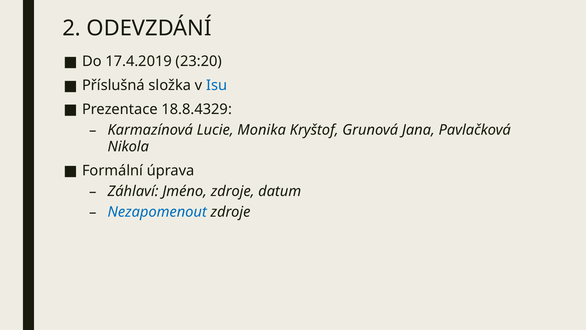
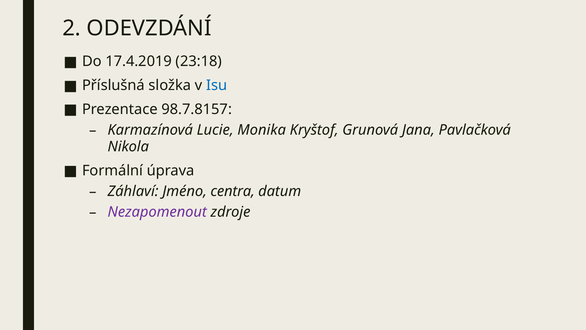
23:20: 23:20 -> 23:18
18.8.4329: 18.8.4329 -> 98.7.8157
Jméno zdroje: zdroje -> centra
Nezapomenout colour: blue -> purple
